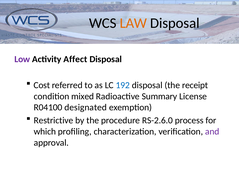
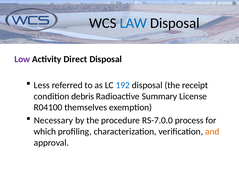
LAW colour: orange -> blue
Affect: Affect -> Direct
Cost: Cost -> Less
mixed: mixed -> debris
designated: designated -> themselves
Restrictive: Restrictive -> Necessary
RS-2.6.0: RS-2.6.0 -> RS-7.0.0
and colour: purple -> orange
